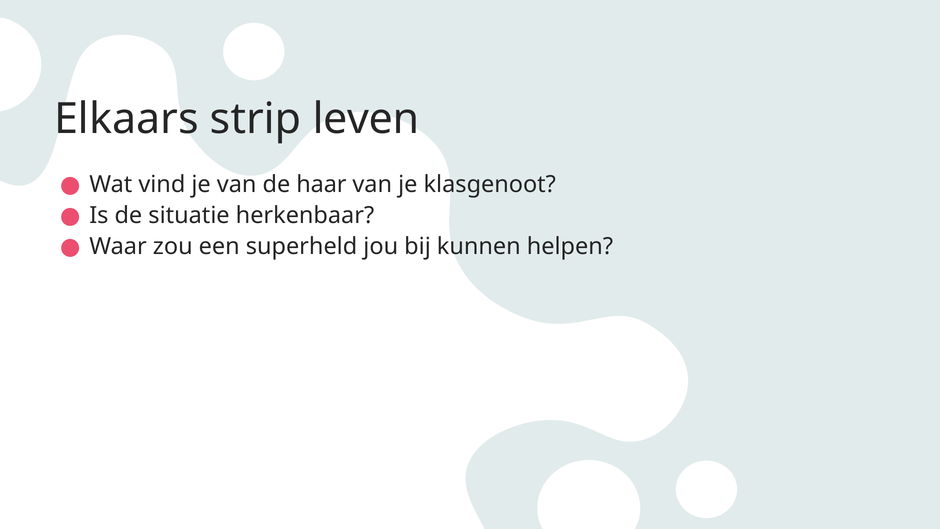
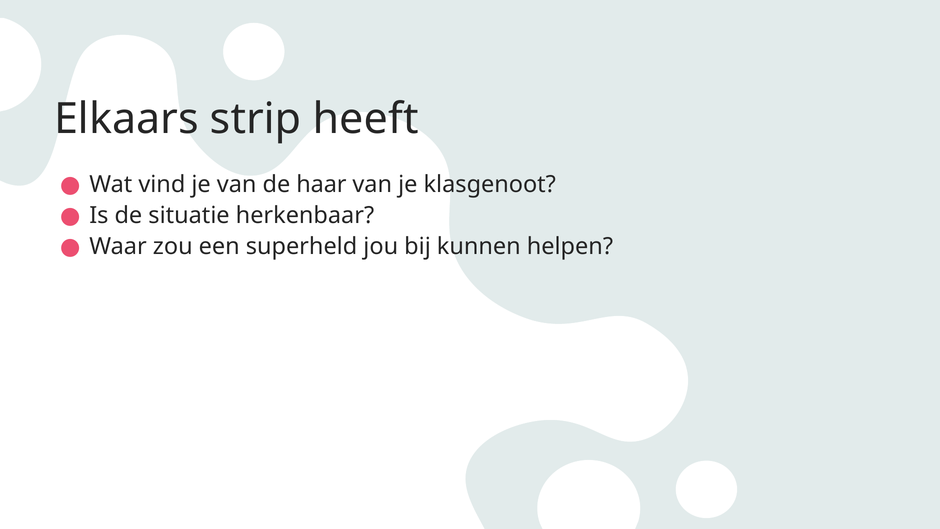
leven: leven -> heeft
